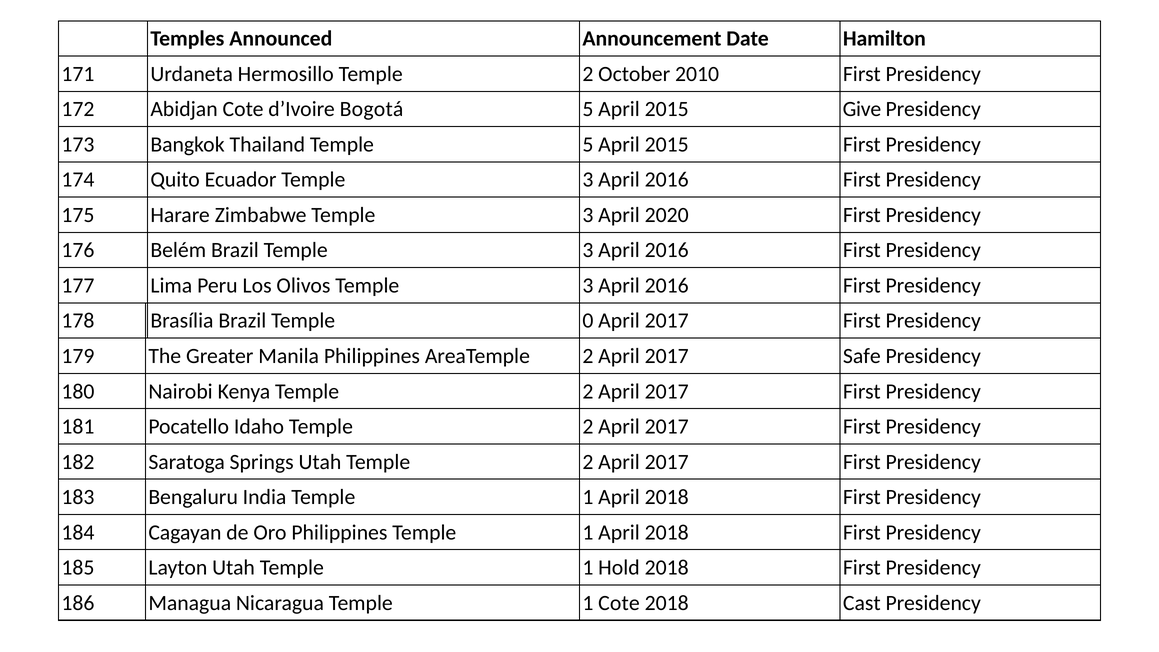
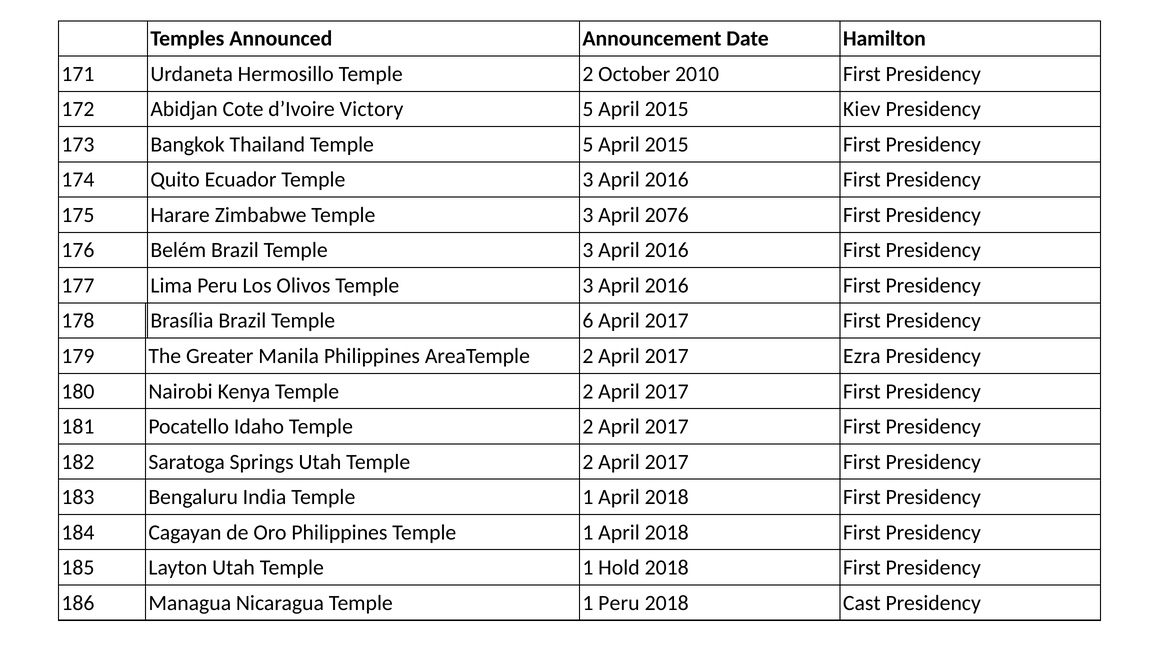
Bogotá: Bogotá -> Victory
Give: Give -> Kiev
2020: 2020 -> 2076
0: 0 -> 6
Safe: Safe -> Ezra
1 Cote: Cote -> Peru
